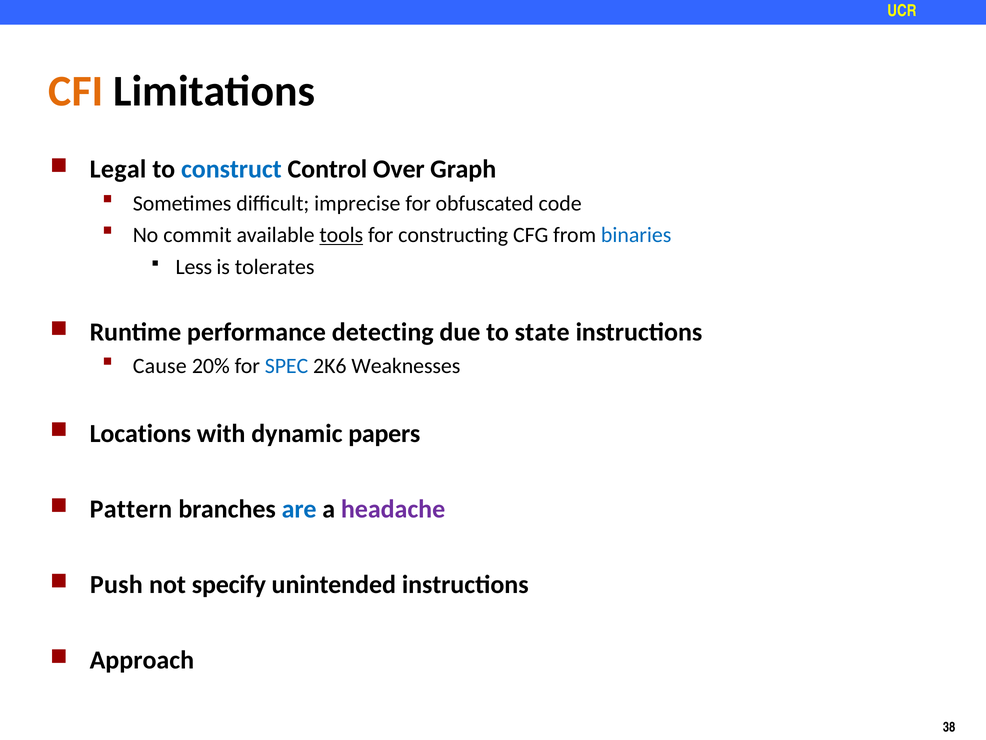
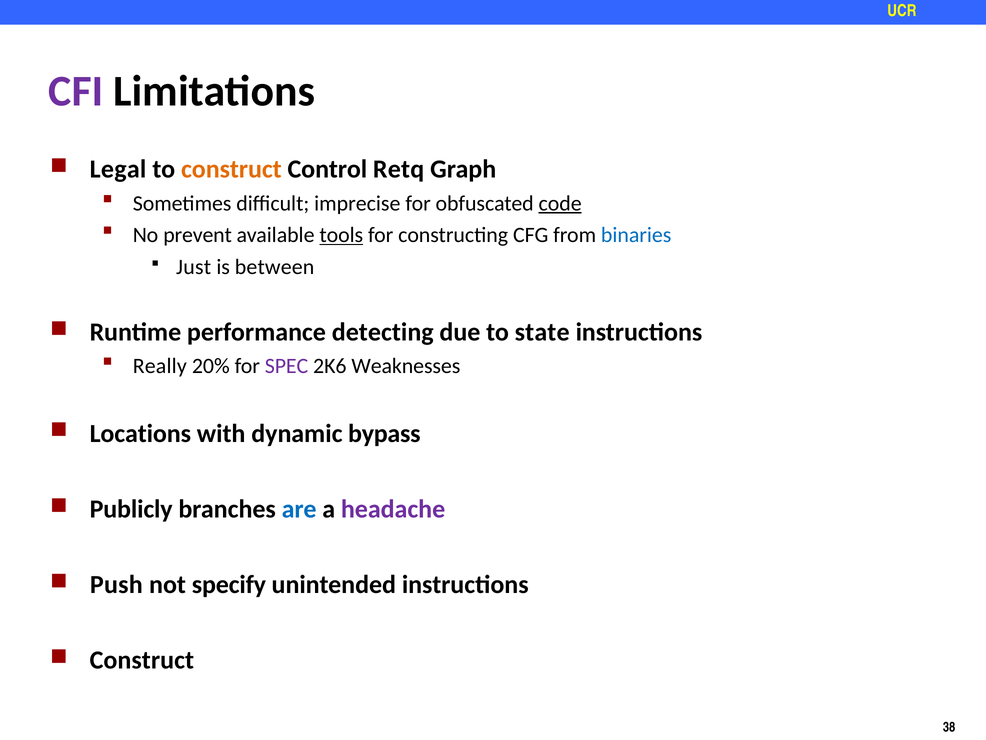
CFI colour: orange -> purple
construct at (231, 169) colour: blue -> orange
Over: Over -> Retq
code underline: none -> present
commit: commit -> prevent
Less: Less -> Just
tolerates: tolerates -> between
Cause: Cause -> Really
SPEC colour: blue -> purple
papers: papers -> bypass
Pattern: Pattern -> Publicly
Approach at (142, 660): Approach -> Construct
